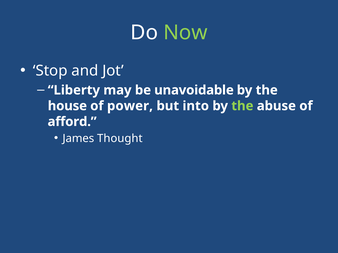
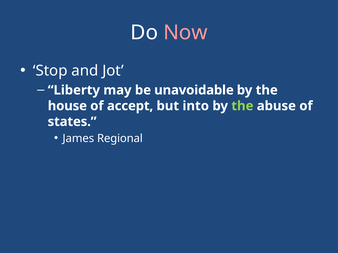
Now colour: light green -> pink
power: power -> accept
afford: afford -> states
Thought: Thought -> Regional
